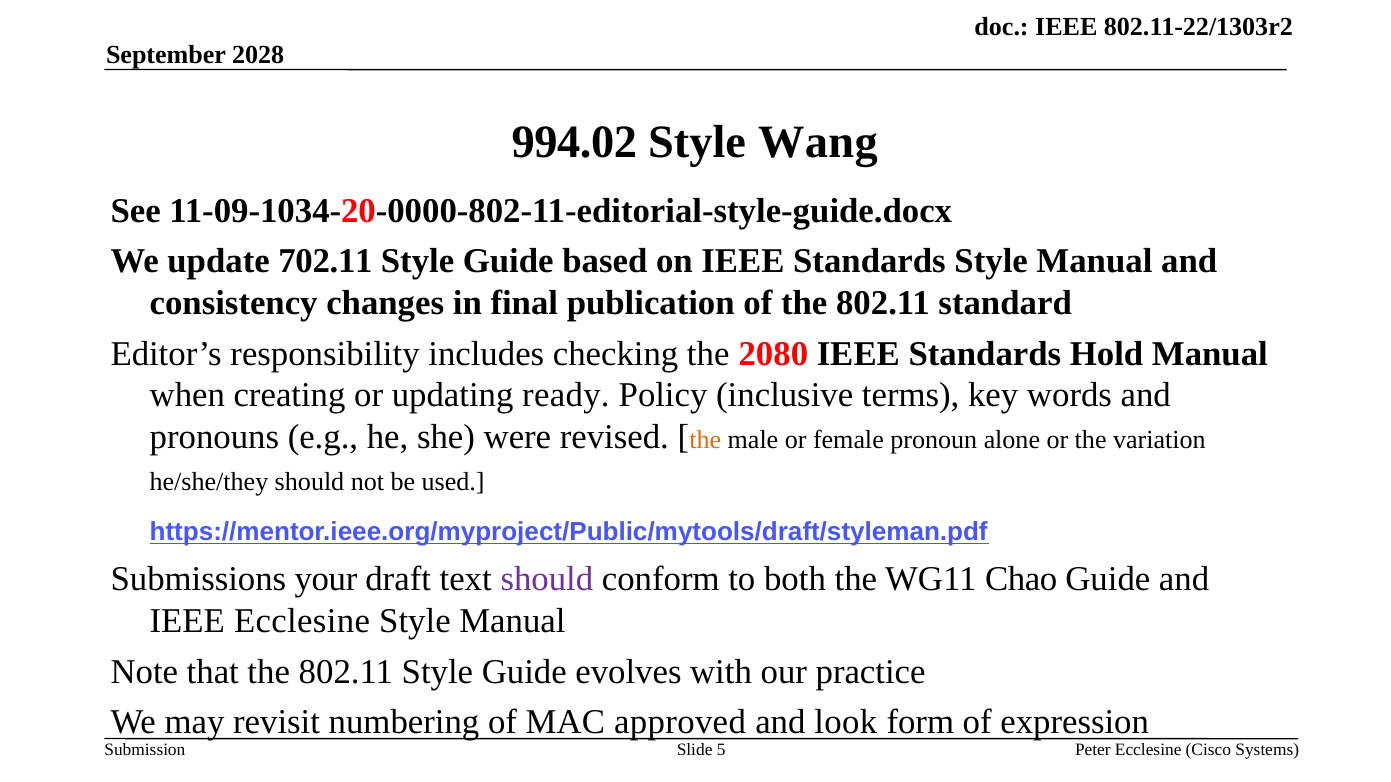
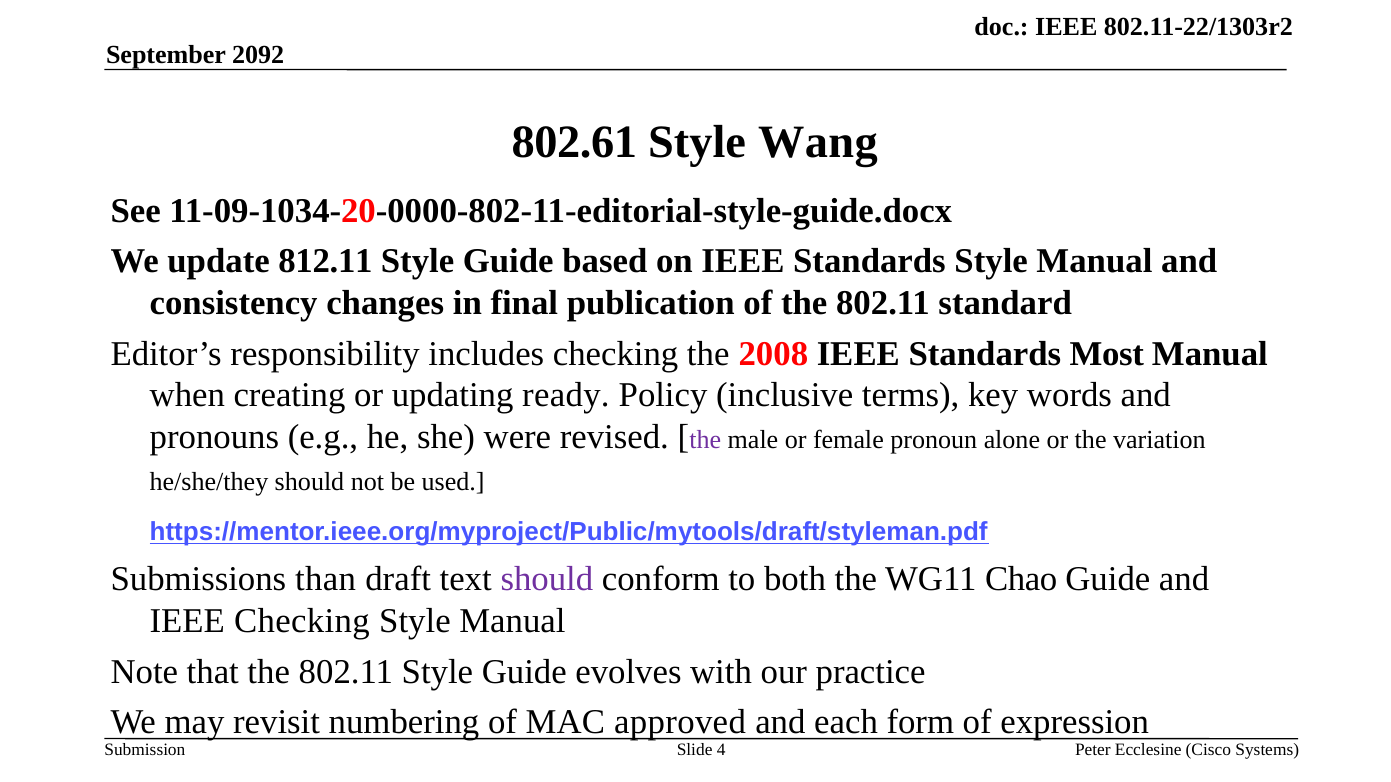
2028: 2028 -> 2092
994.02: 994.02 -> 802.61
702.11: 702.11 -> 812.11
2080: 2080 -> 2008
Hold: Hold -> Most
the at (705, 440) colour: orange -> purple
your: your -> than
IEEE Ecclesine: Ecclesine -> Checking
look: look -> each
5: 5 -> 4
